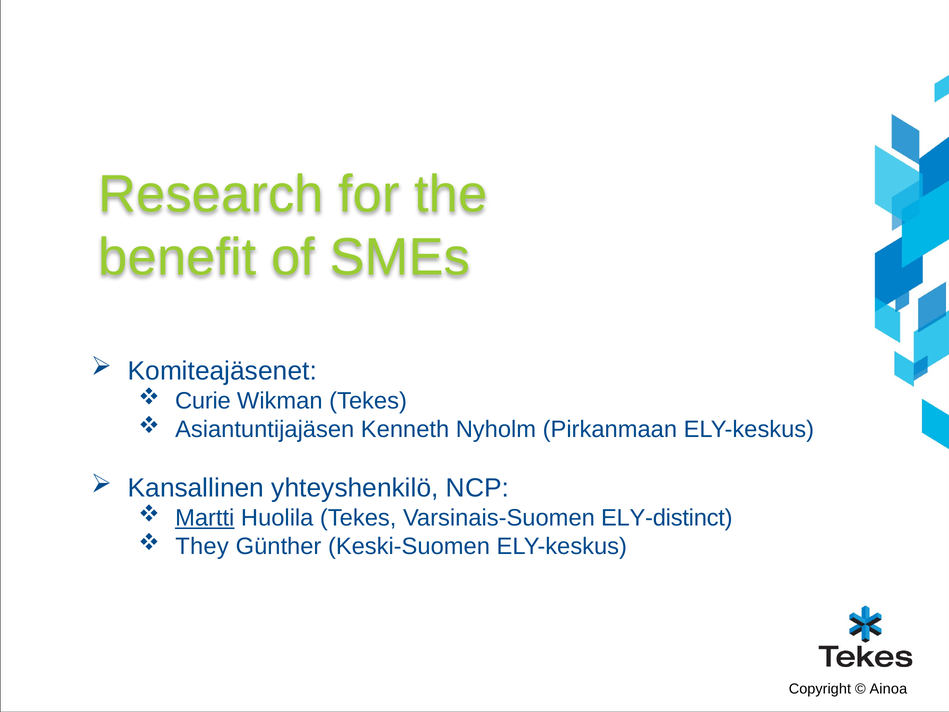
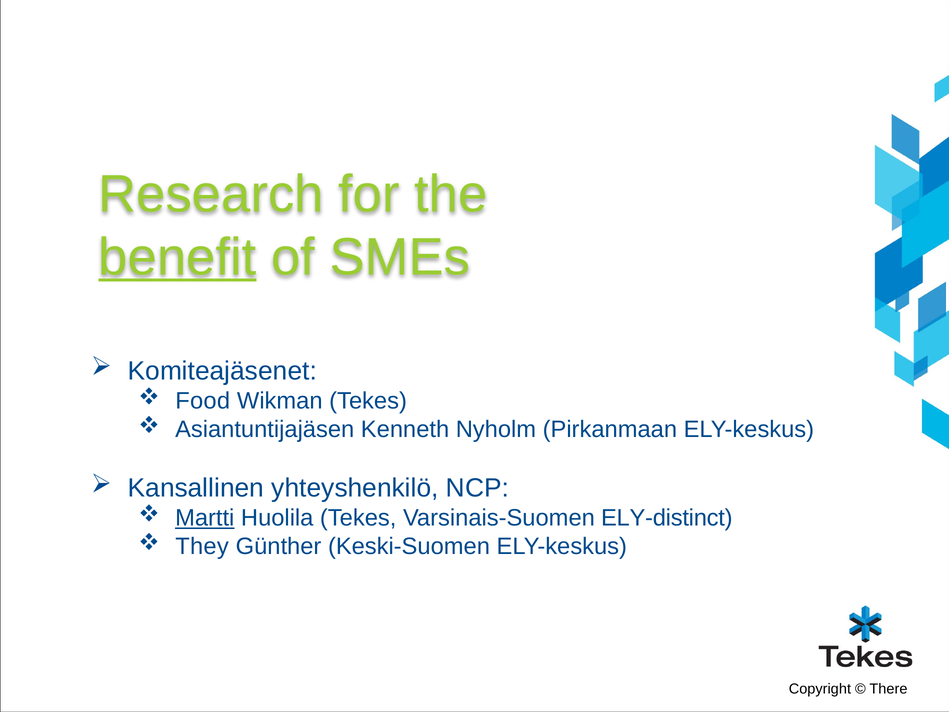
benefit underline: none -> present
Curie: Curie -> Food
Ainoa: Ainoa -> There
